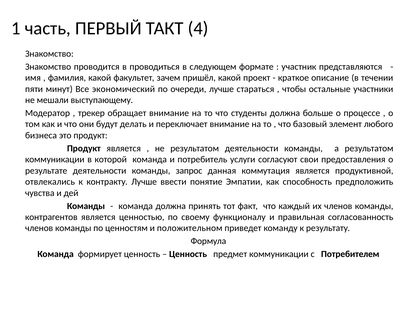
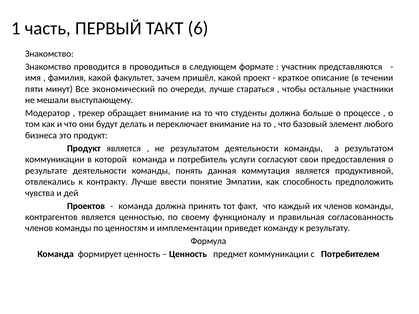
4: 4 -> 6
запрос: запрос -> понять
Команды at (86, 206): Команды -> Проектов
положительном: положительном -> имплементации
